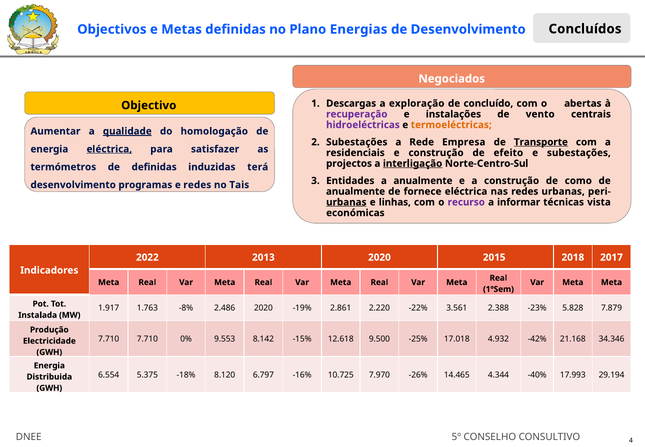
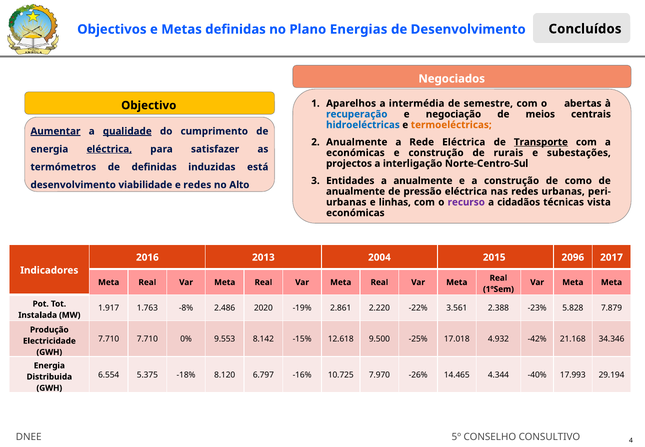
Descargas: Descargas -> Aparelhos
exploração: exploração -> intermédia
concluído: concluído -> semestre
recuperação colour: purple -> blue
instalações: instalações -> negociação
vento: vento -> meios
hidroeléctricas colour: purple -> blue
Aumentar underline: none -> present
homologação: homologação -> cumprimento
Subestações at (357, 142): Subestações -> Anualmente
Rede Empresa: Empresa -> Eléctrica
residenciais at (355, 153): residenciais -> económicas
efeito: efeito -> rurais
interligação underline: present -> none
terá: terá -> está
programas: programas -> viabilidade
Tais: Tais -> Alto
fornece: fornece -> pressão
urbanas at (346, 202) underline: present -> none
informar: informar -> cidadãos
2022: 2022 -> 2016
2013 2020: 2020 -> 2004
2018: 2018 -> 2096
